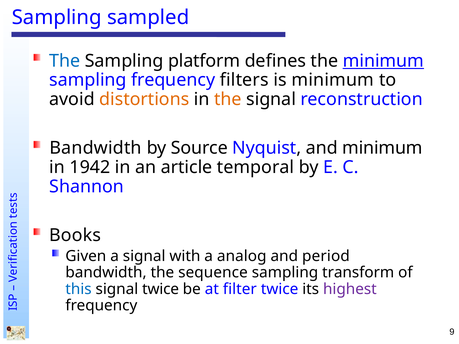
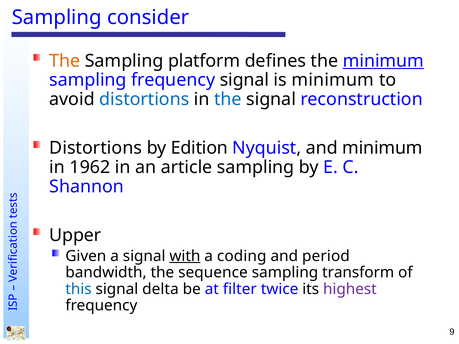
sampled: sampled -> consider
The at (65, 61) colour: blue -> orange
frequency filters: filters -> signal
distortions at (144, 99) colour: orange -> blue
the at (228, 99) colour: orange -> blue
Bandwidth at (96, 148): Bandwidth -> Distortions
Source: Source -> Edition
1942: 1942 -> 1962
article temporal: temporal -> sampling
Books: Books -> Upper
with underline: none -> present
analog: analog -> coding
signal twice: twice -> delta
